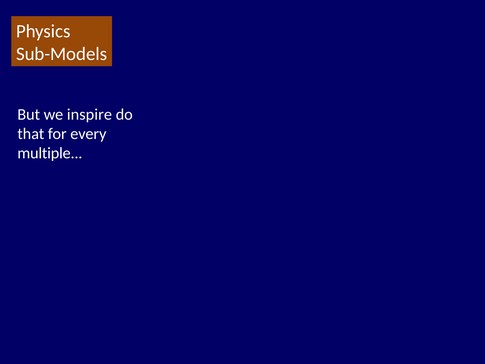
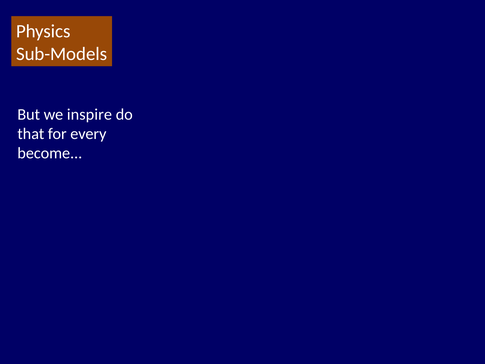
multiple: multiple -> become
